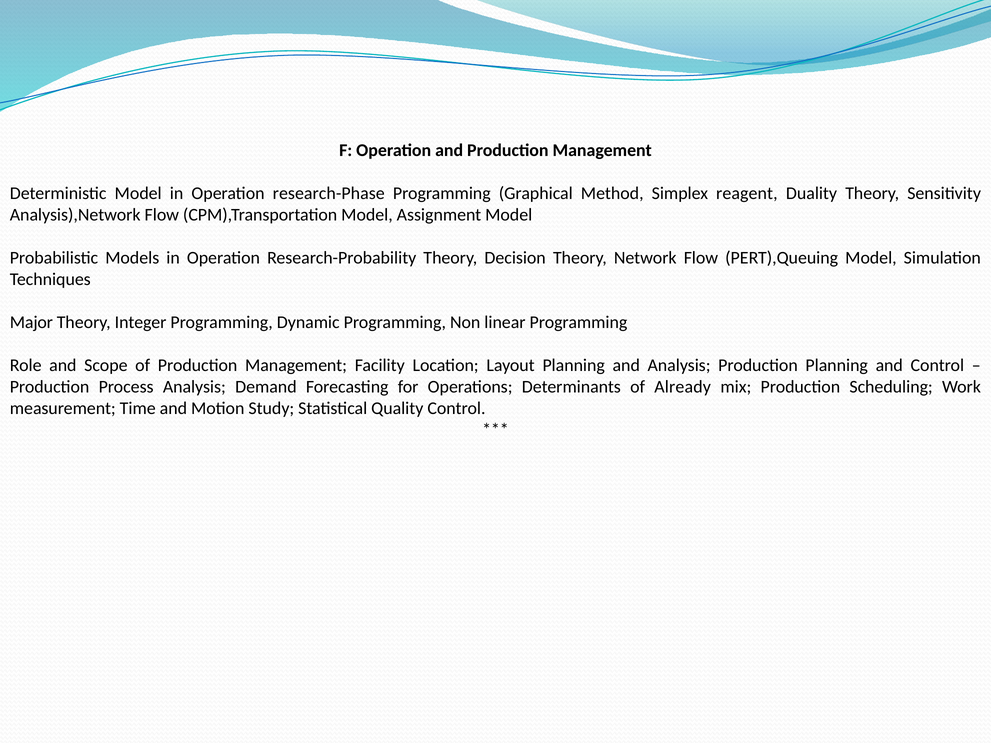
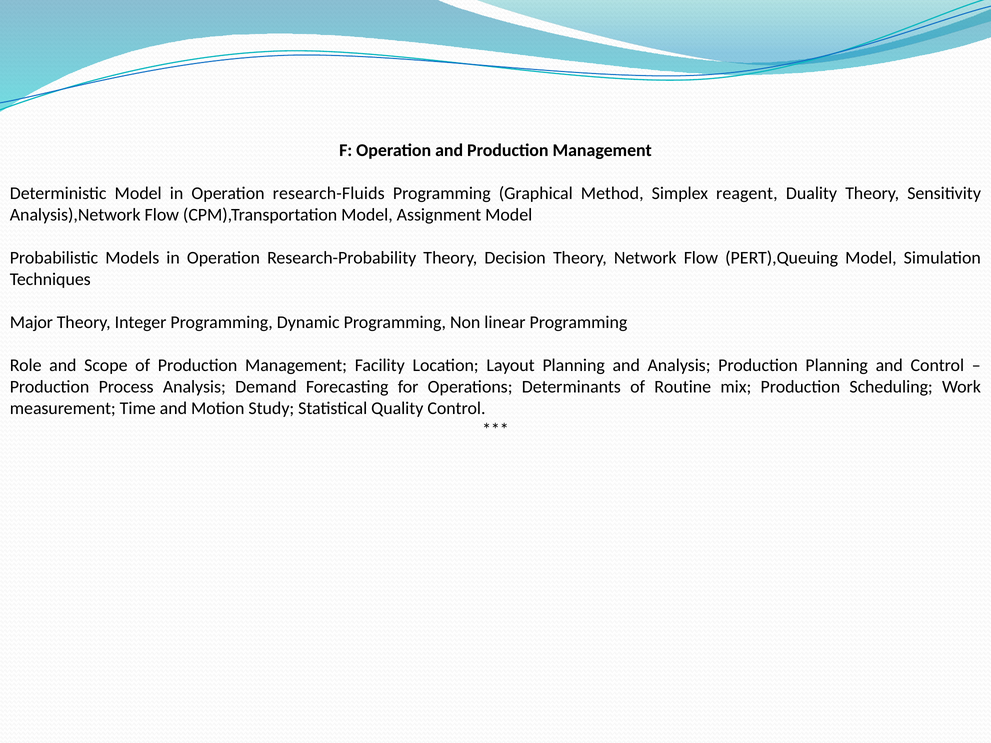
research-Phase: research-Phase -> research-Fluids
Already: Already -> Routine
